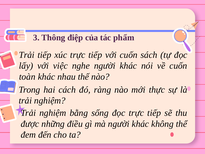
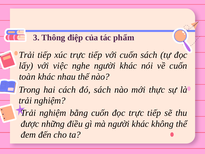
đó ràng: ràng -> sách
bằng sống: sống -> cuốn
